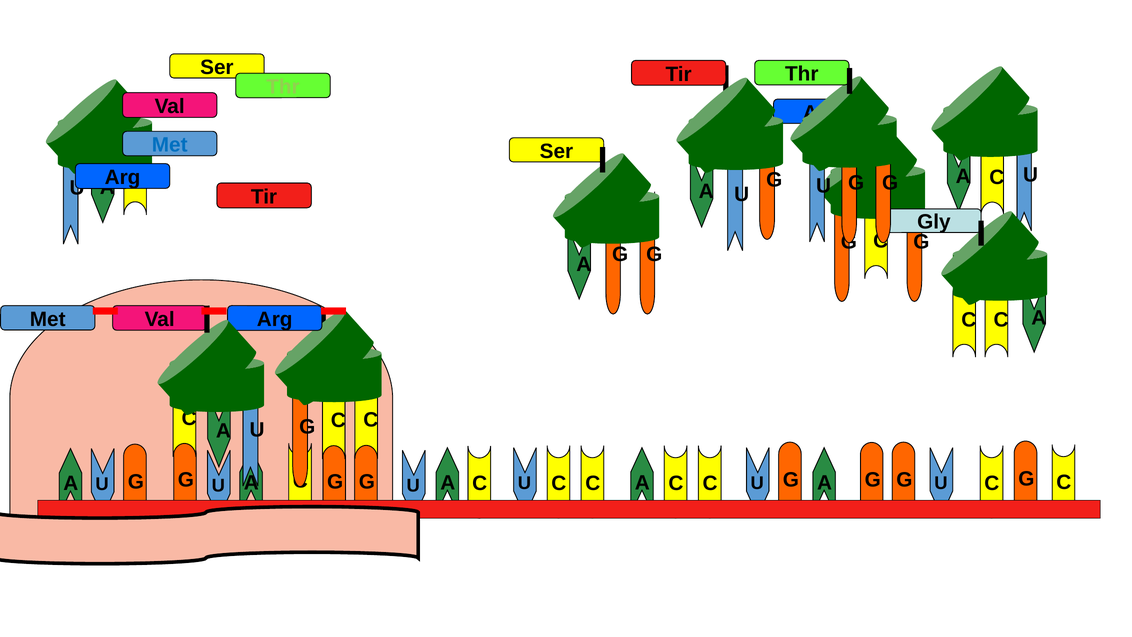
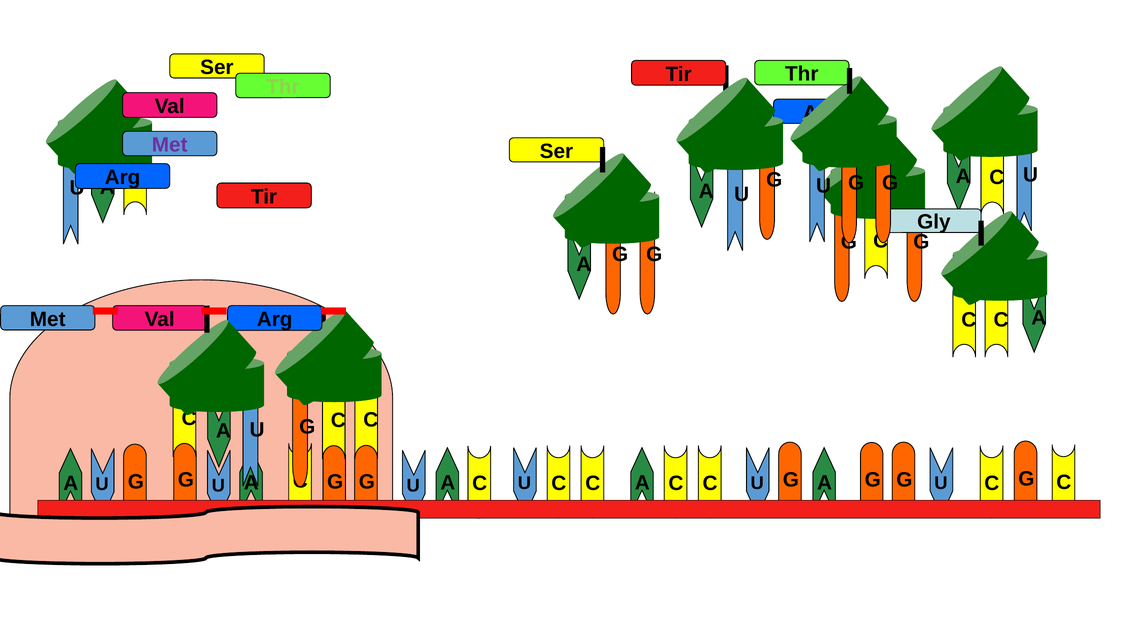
Met at (170, 145) colour: blue -> purple
